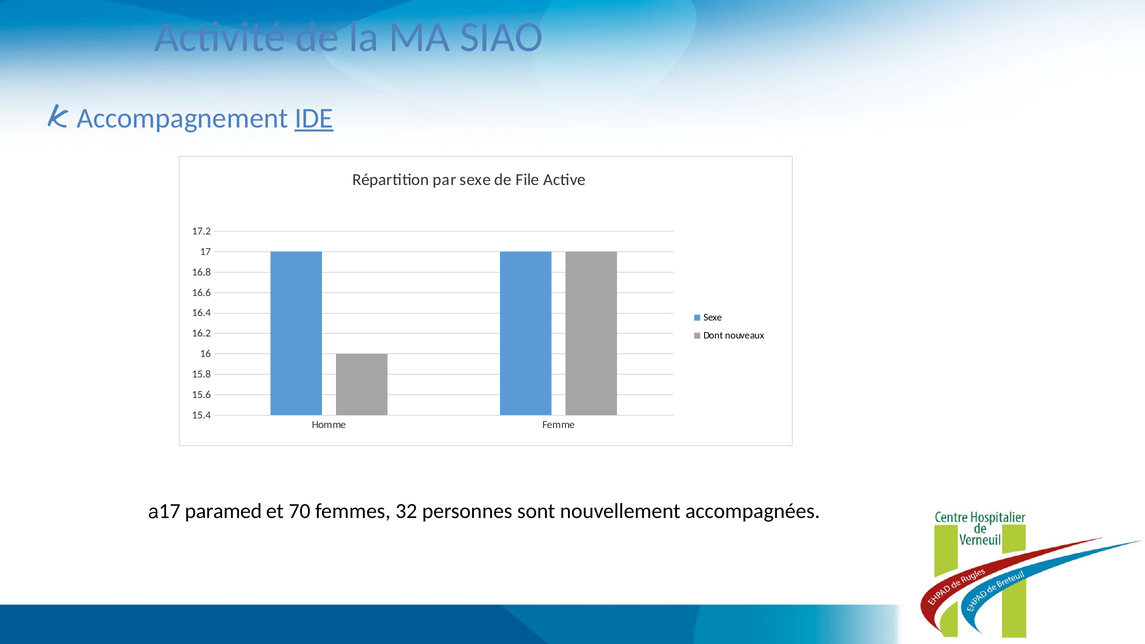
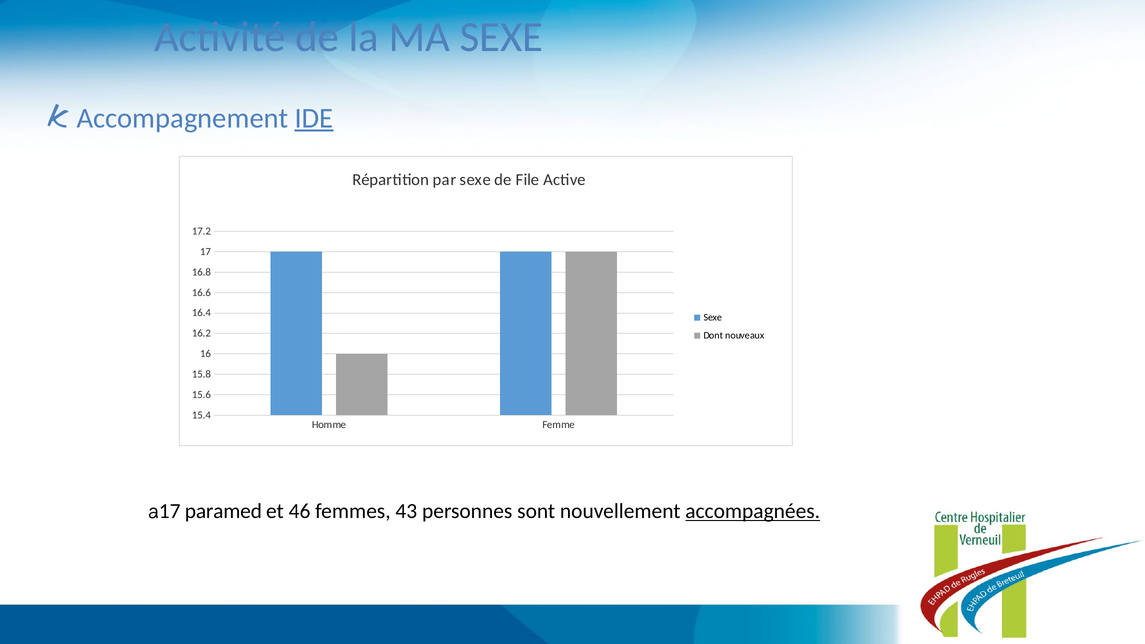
MA SIAO: SIAO -> SEXE
70: 70 -> 46
32: 32 -> 43
accompagnées underline: none -> present
